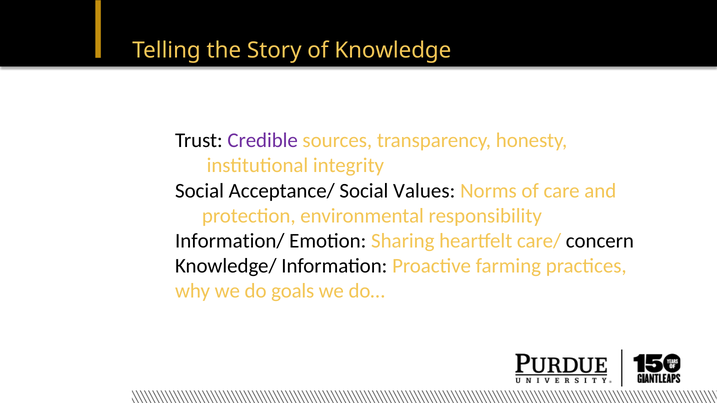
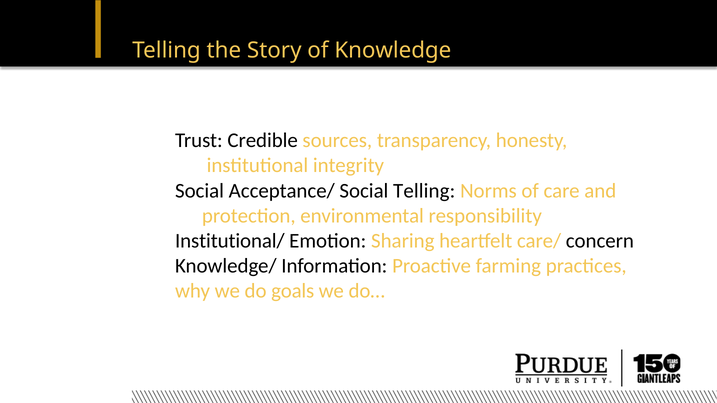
Credible colour: purple -> black
Social Values: Values -> Telling
Information/: Information/ -> Institutional/
